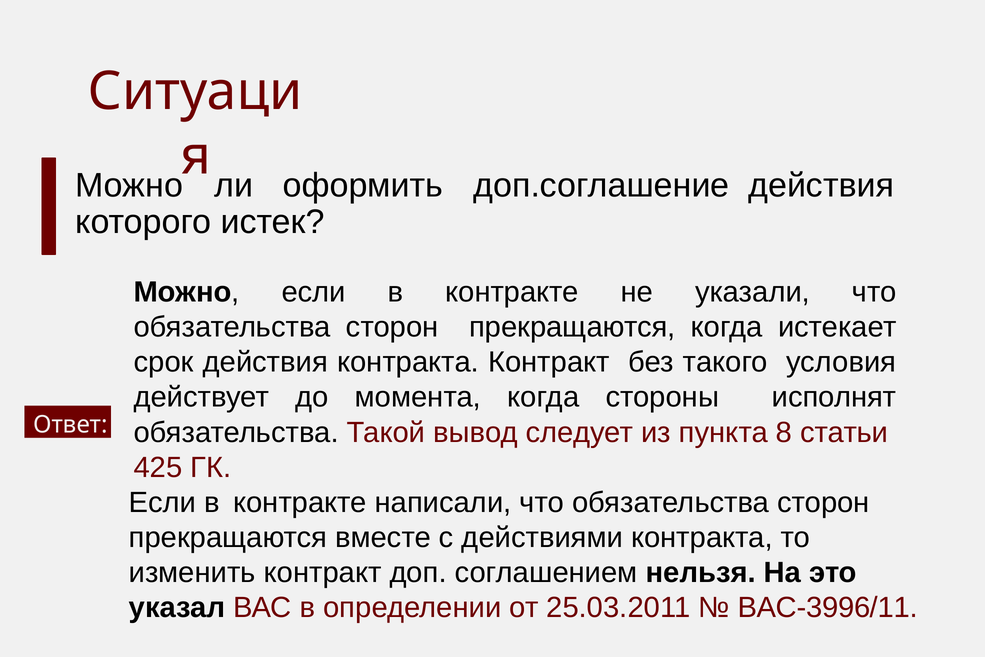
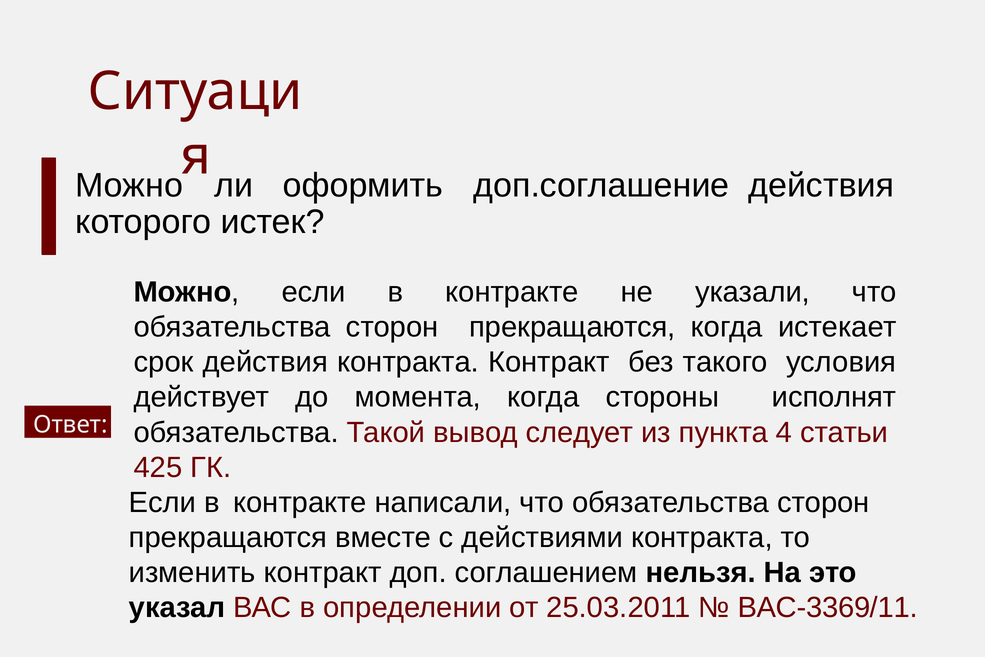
8: 8 -> 4
ВАС-3996/11: ВАС-3996/11 -> ВАС-3369/11
